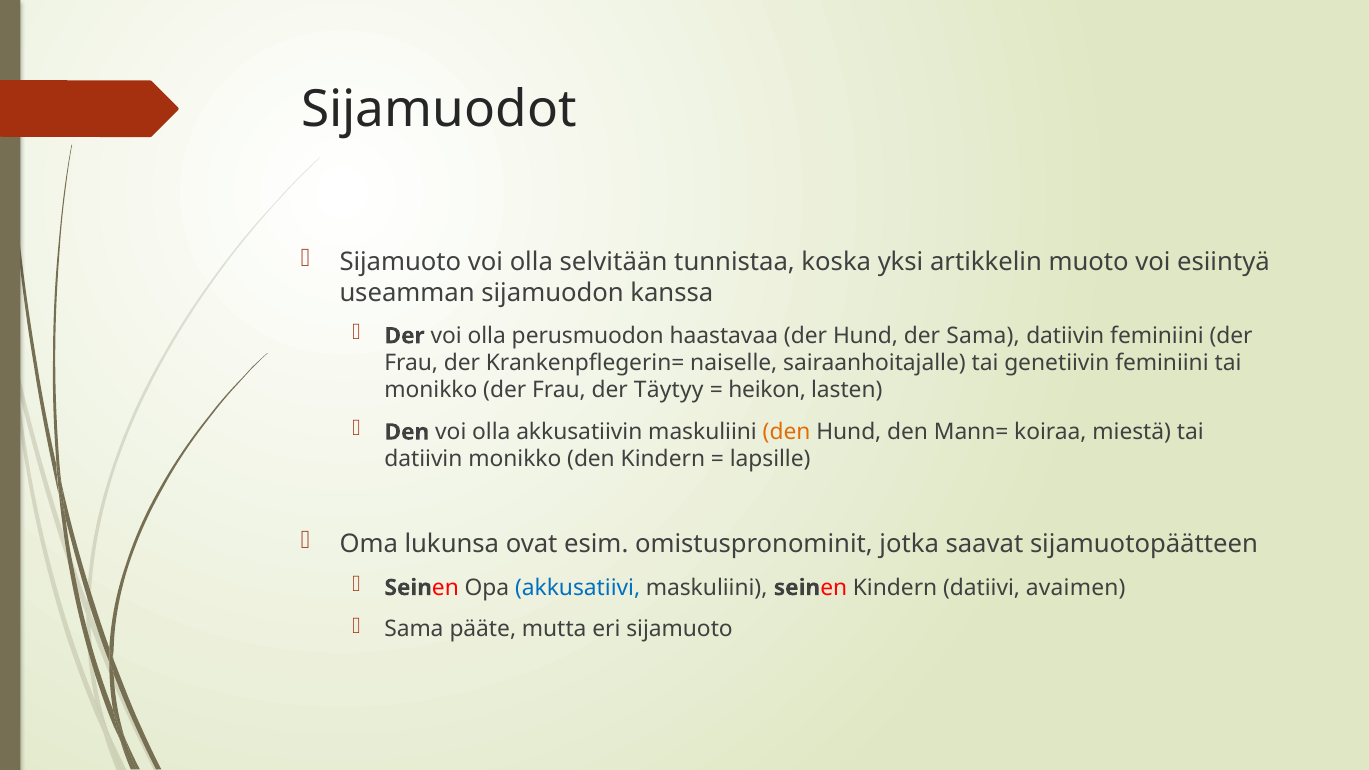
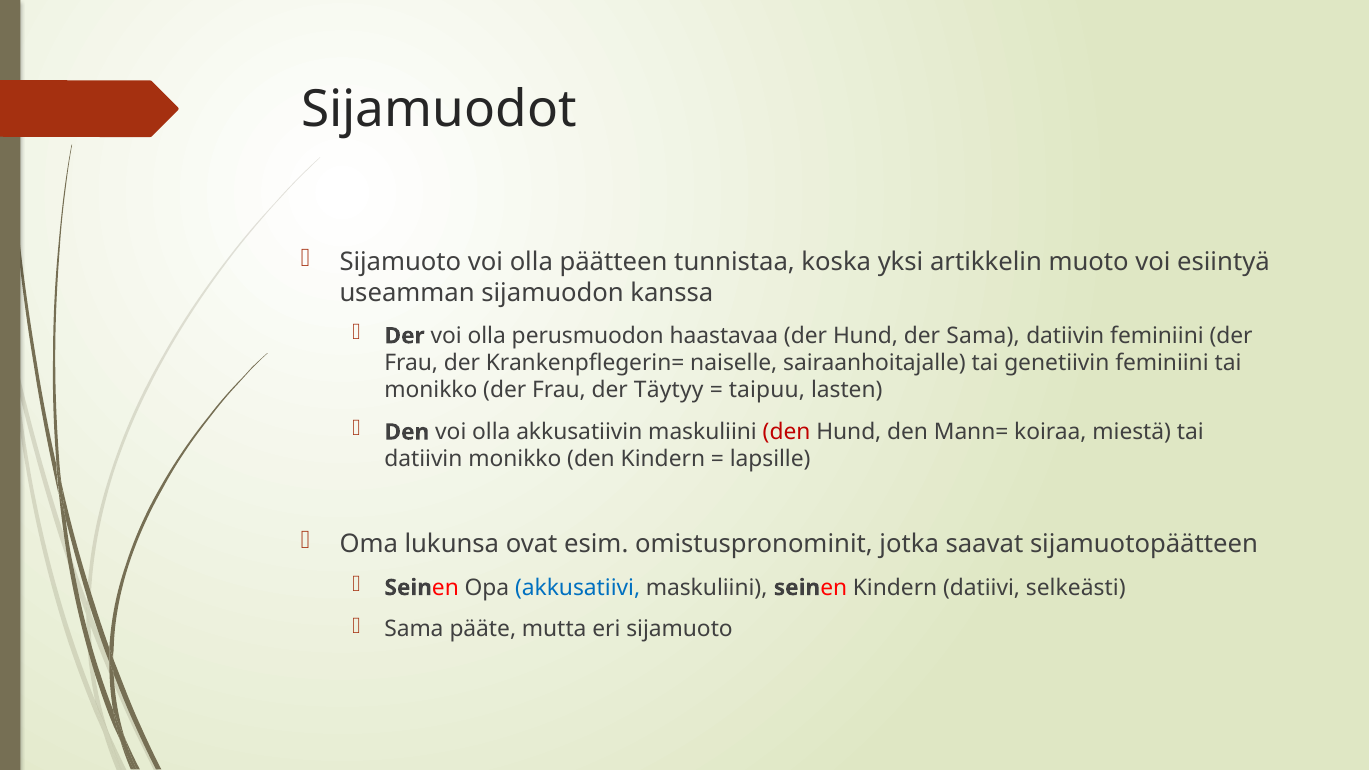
selvitään: selvitään -> päätteen
heikon: heikon -> taipuu
den at (787, 432) colour: orange -> red
avaimen: avaimen -> selkeästi
